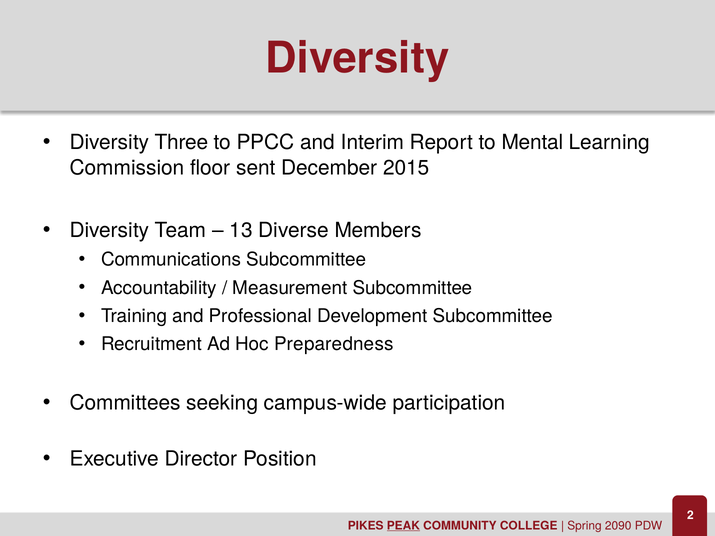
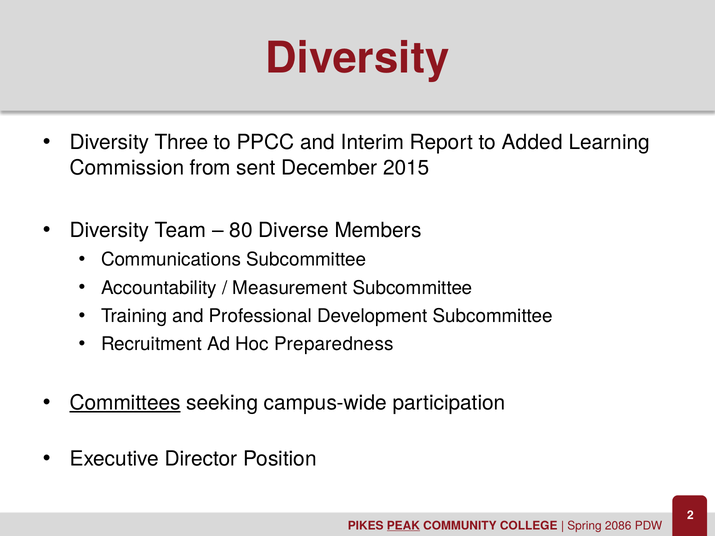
Mental: Mental -> Added
floor: floor -> from
13: 13 -> 80
Committees underline: none -> present
2090: 2090 -> 2086
